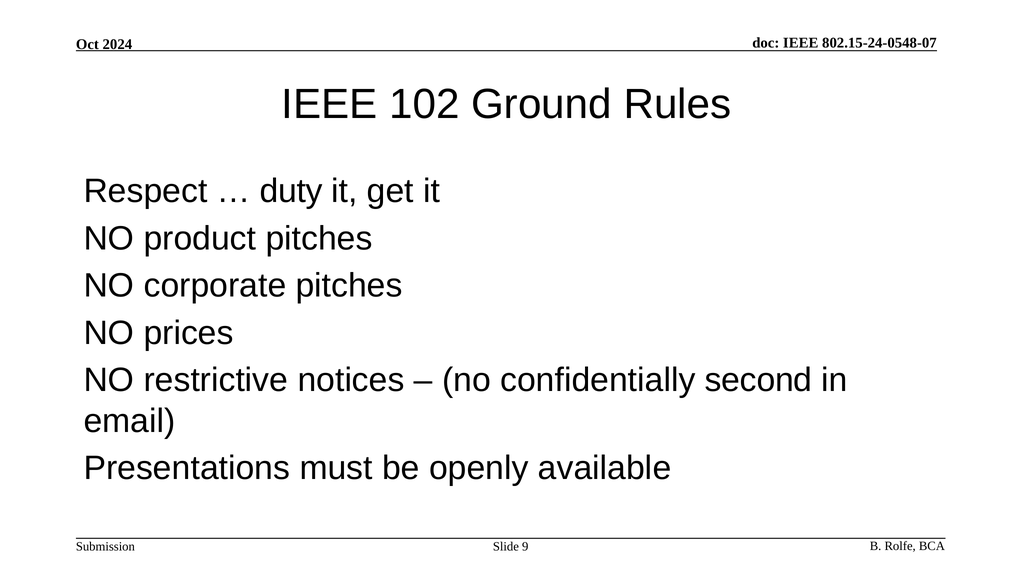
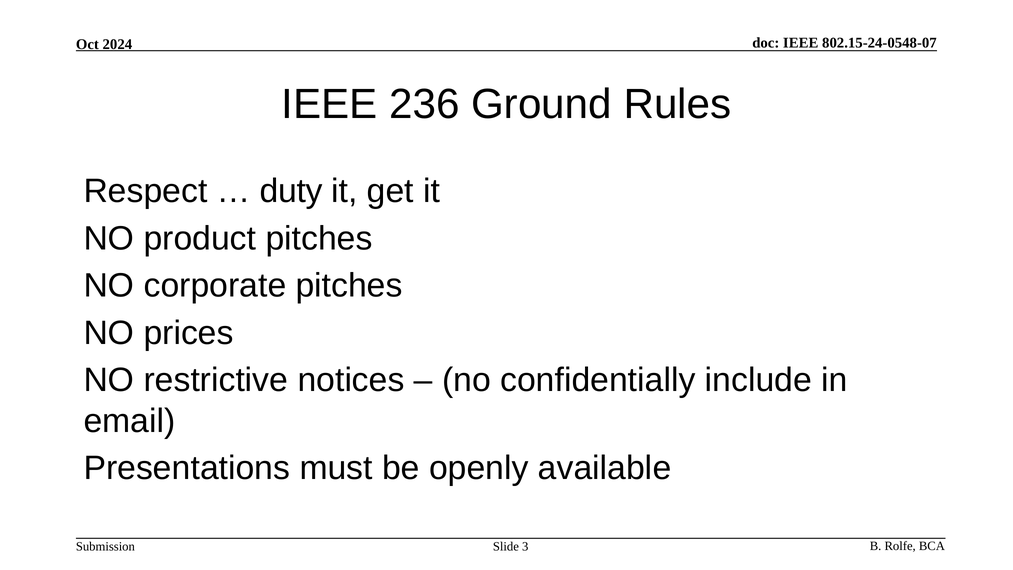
102: 102 -> 236
second: second -> include
9: 9 -> 3
